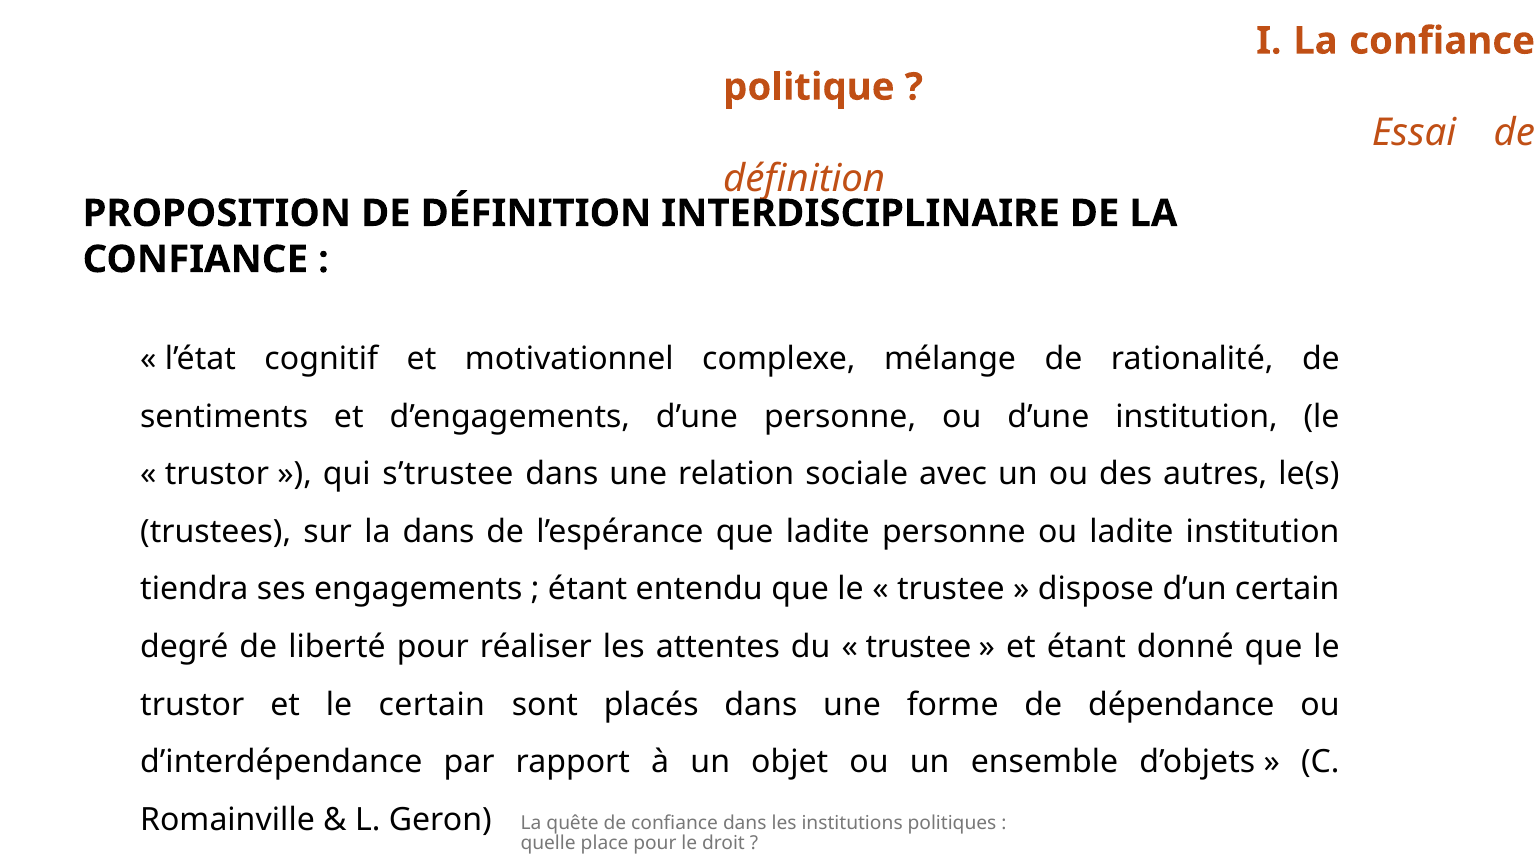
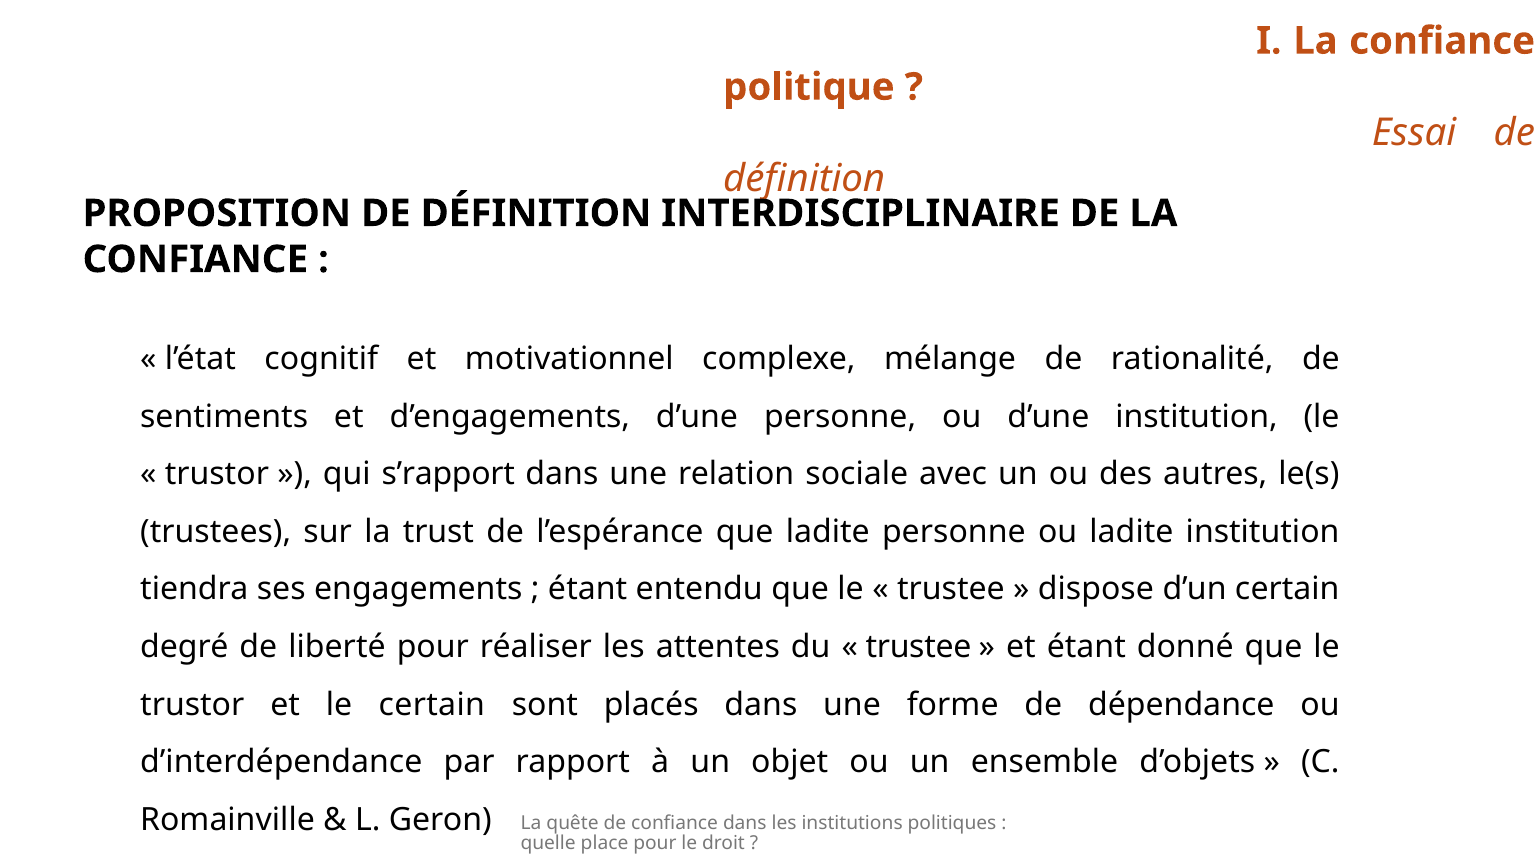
s’trustee: s’trustee -> s’rapport
la dans: dans -> trust
